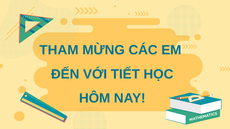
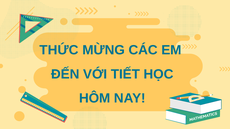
THAM: THAM -> THỨC
